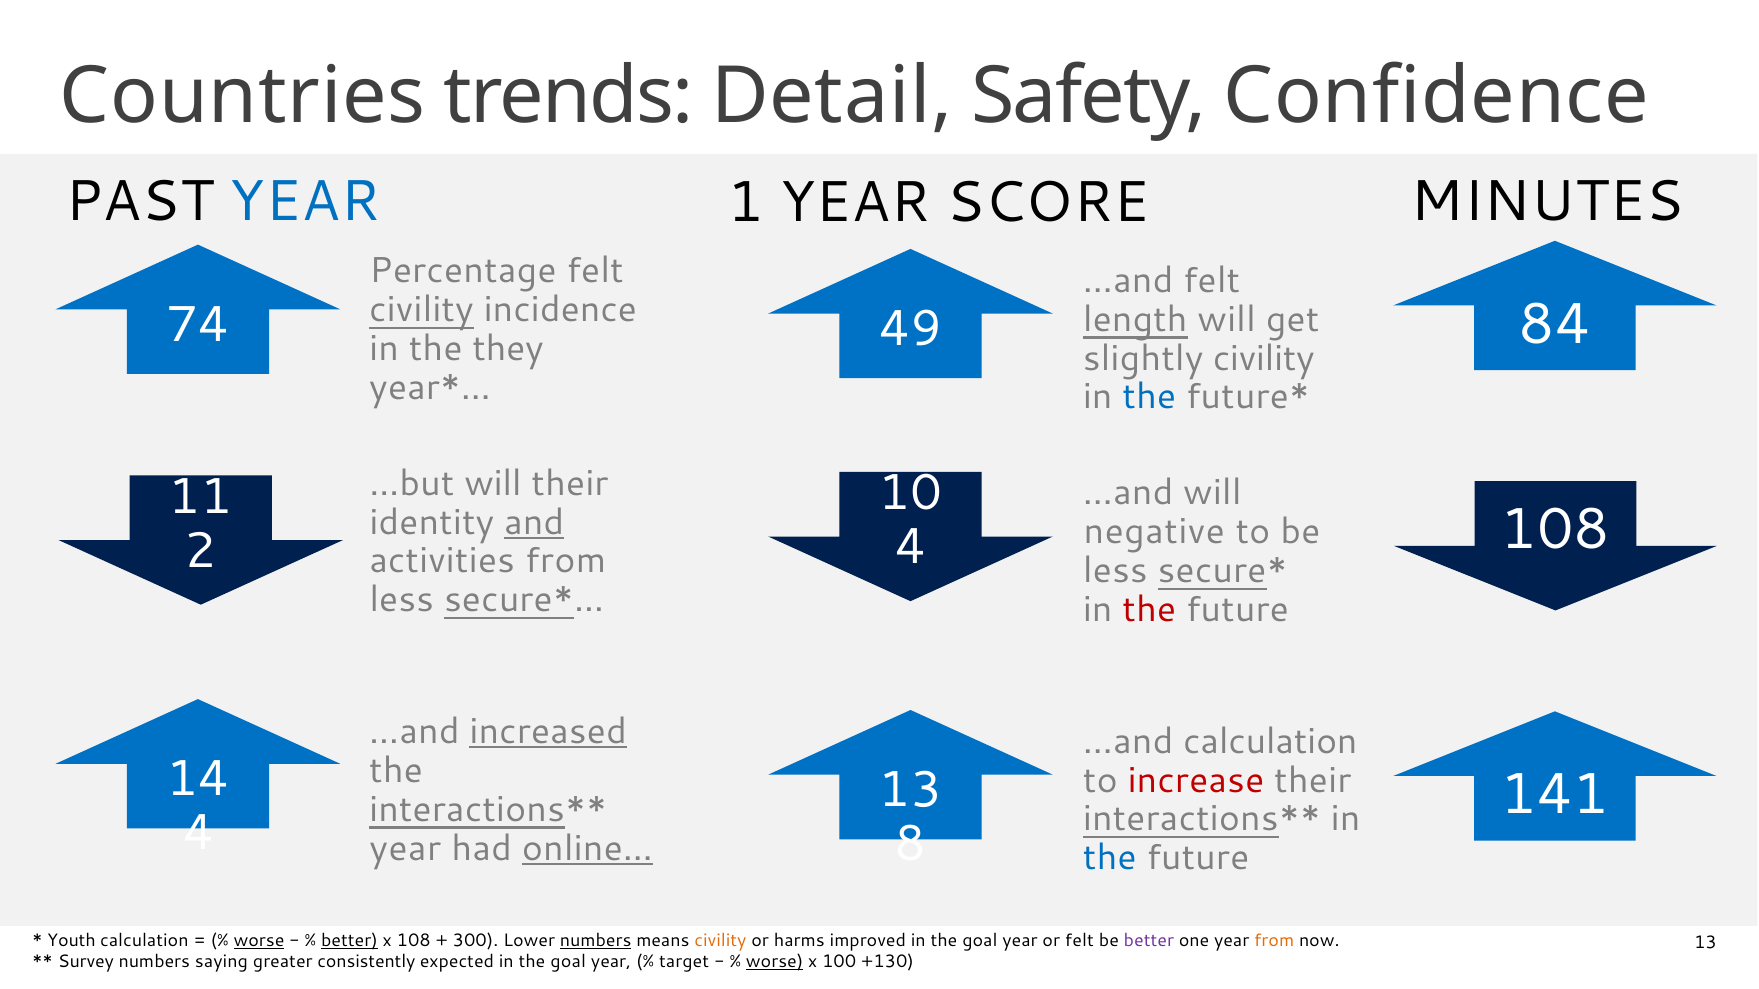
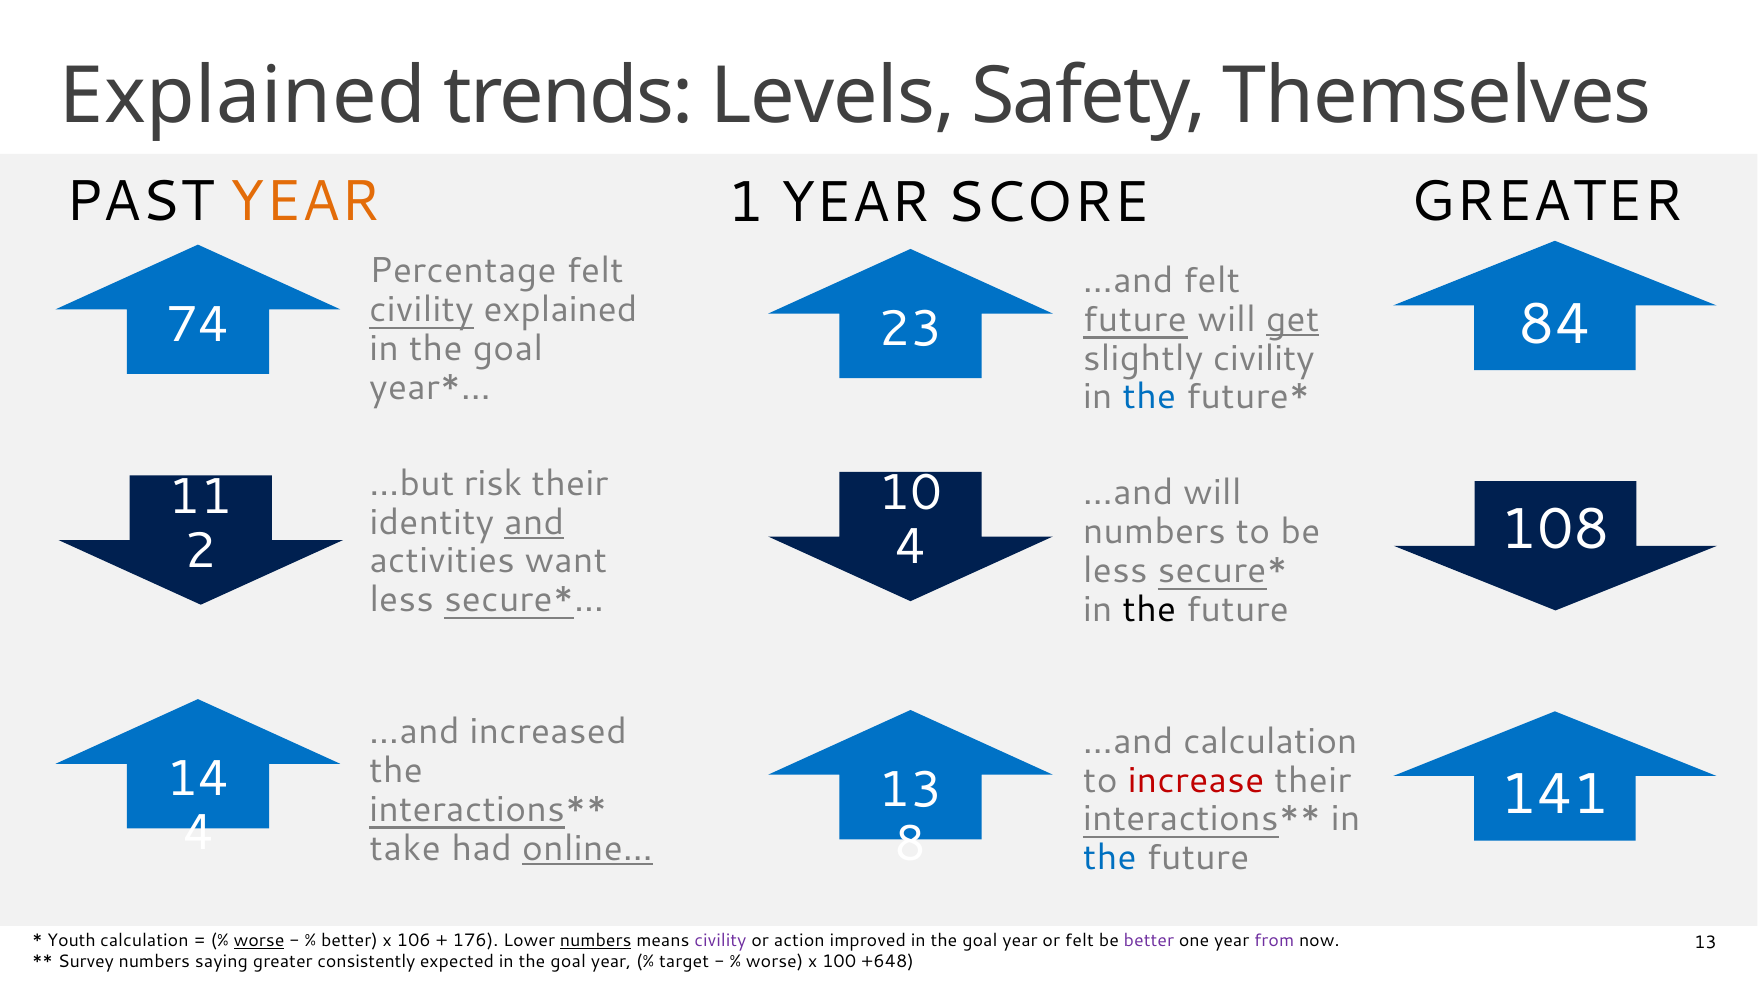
Countries at (243, 97): Countries -> Explained
Detail: Detail -> Levels
Confidence: Confidence -> Themselves
YEAR at (305, 201) colour: blue -> orange
MINUTES at (1547, 201): MINUTES -> GREATER
civility incidence: incidence -> explained
49: 49 -> 23
length at (1135, 320): length -> future
get underline: none -> present
they at (508, 349): they -> goal
…but will: will -> risk
negative at (1154, 532): negative -> numbers
activities from: from -> want
the at (1149, 610) colour: red -> black
increased underline: present -> none
year at (405, 848): year -> take
better at (349, 941) underline: present -> none
x 108: 108 -> 106
300: 300 -> 176
civility at (720, 941) colour: orange -> purple
harms: harms -> action
from at (1274, 941) colour: orange -> purple
worse at (775, 962) underline: present -> none
+130: +130 -> +648
